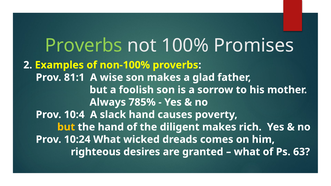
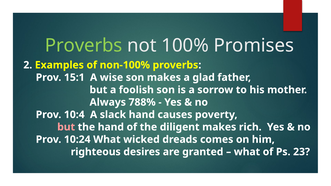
81:1: 81:1 -> 15:1
785%: 785% -> 788%
but at (66, 127) colour: yellow -> pink
63: 63 -> 23
